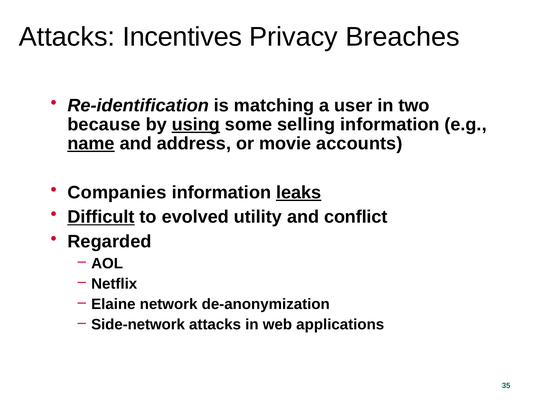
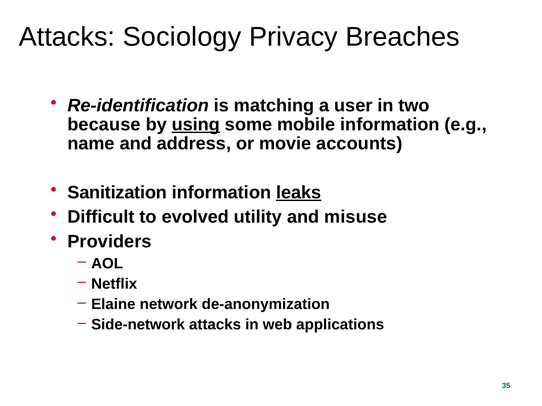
Incentives: Incentives -> Sociology
selling: selling -> mobile
name underline: present -> none
Companies: Companies -> Sanitization
Difficult underline: present -> none
conflict: conflict -> misuse
Regarded: Regarded -> Providers
